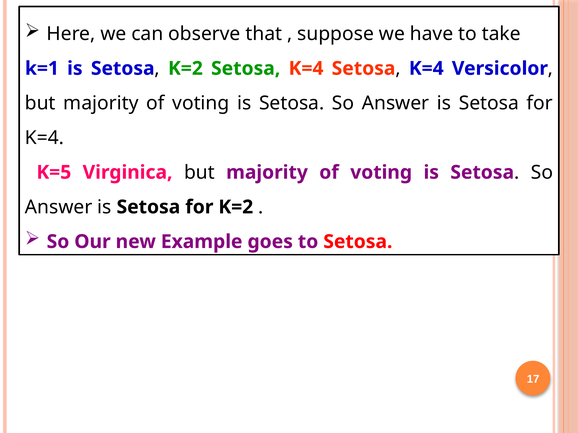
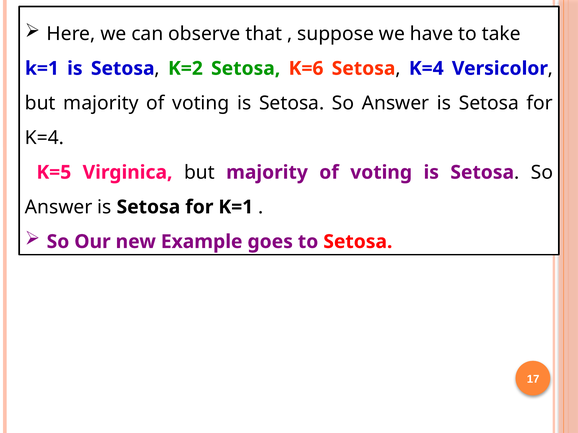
Setosa K=4: K=4 -> K=6
for K=2: K=2 -> K=1
